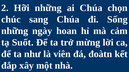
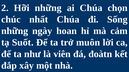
sang: sang -> nhất
mừng: mừng -> muôn
